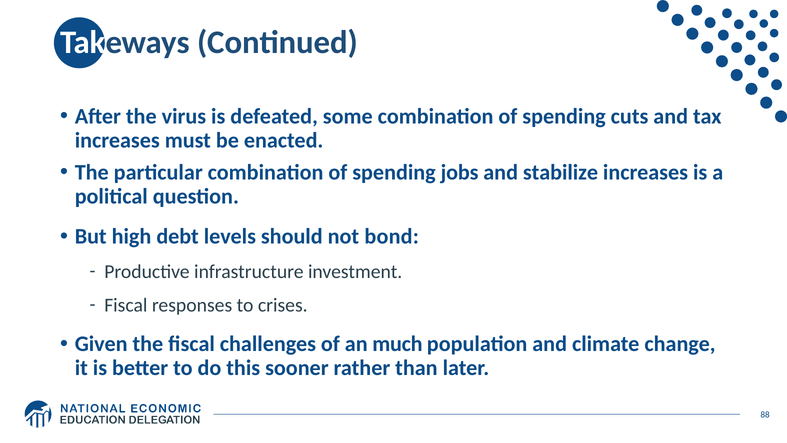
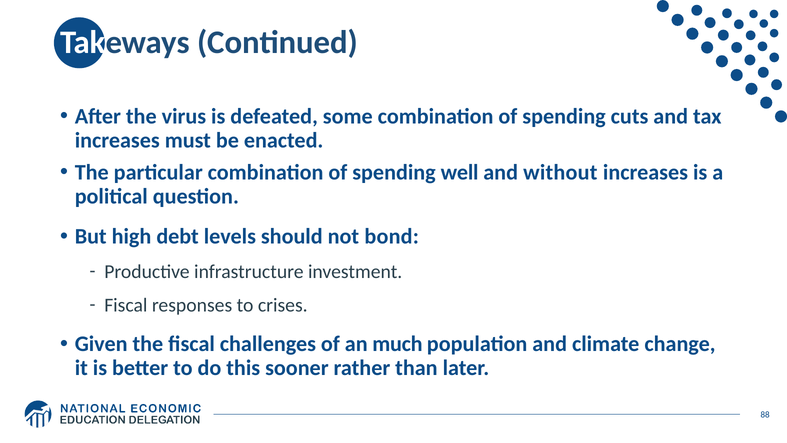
jobs: jobs -> well
stabilize: stabilize -> without
